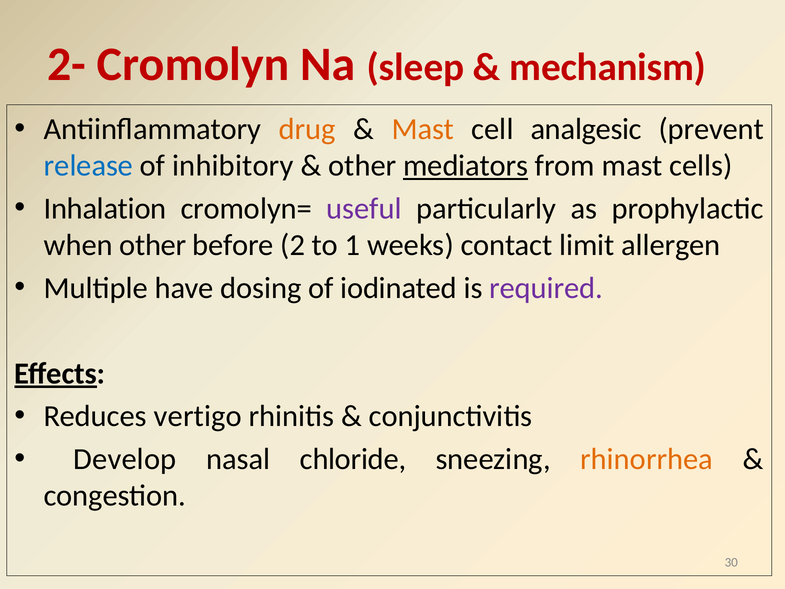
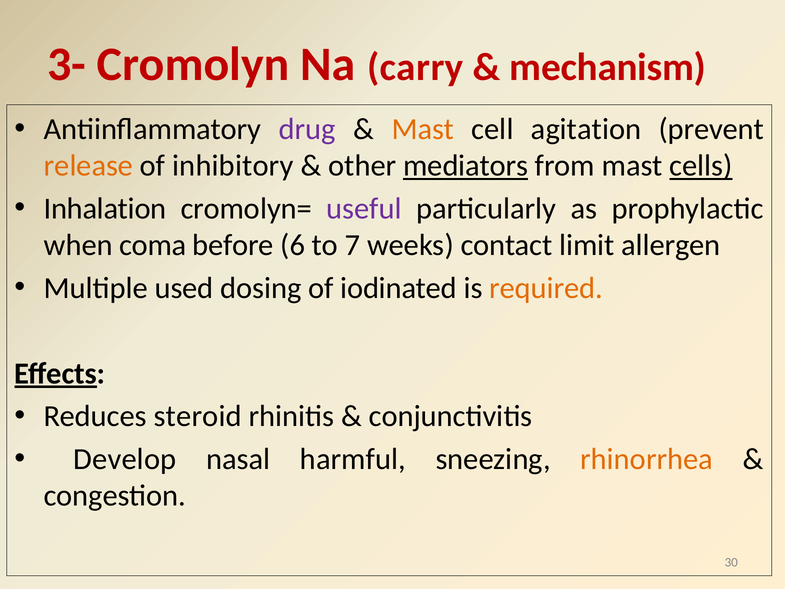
2-: 2- -> 3-
sleep: sleep -> carry
drug colour: orange -> purple
analgesic: analgesic -> agitation
release colour: blue -> orange
cells underline: none -> present
when other: other -> coma
2: 2 -> 6
1: 1 -> 7
have: have -> used
required colour: purple -> orange
vertigo: vertigo -> steroid
chloride: chloride -> harmful
